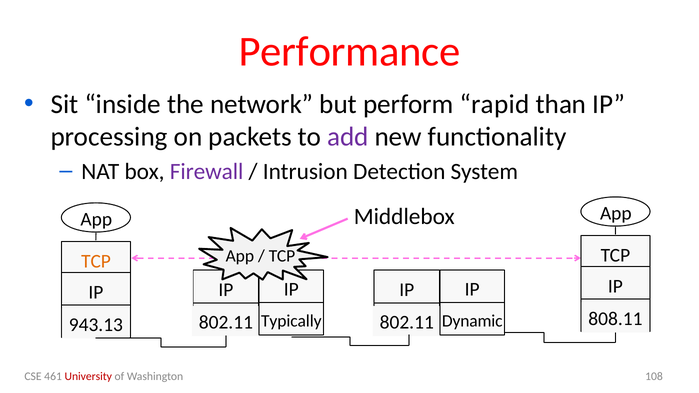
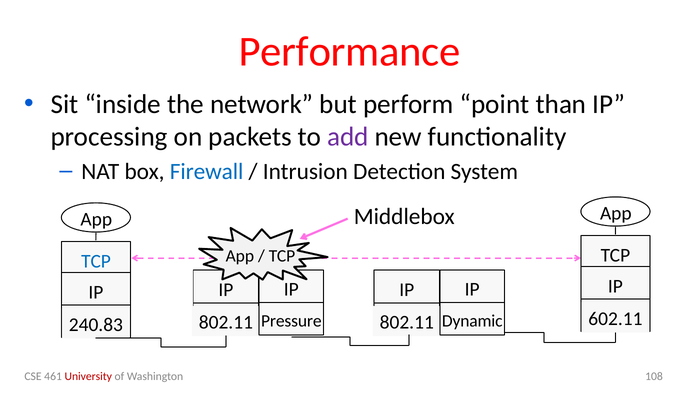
rapid: rapid -> point
Firewall colour: purple -> blue
TCP at (96, 261) colour: orange -> blue
808.11: 808.11 -> 602.11
Typically: Typically -> Pressure
943.13: 943.13 -> 240.83
